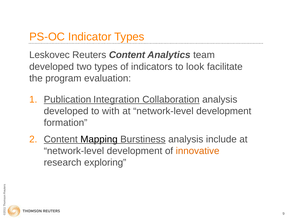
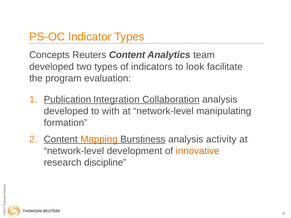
Leskovec: Leskovec -> Concepts
development at (224, 111): development -> manipulating
Mapping colour: black -> orange
include: include -> activity
exploring: exploring -> discipline
